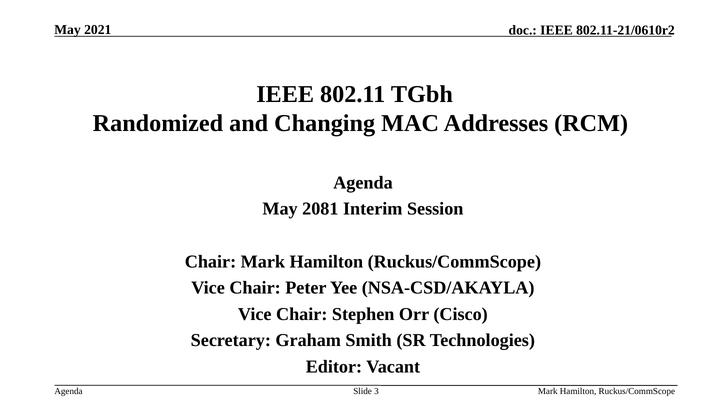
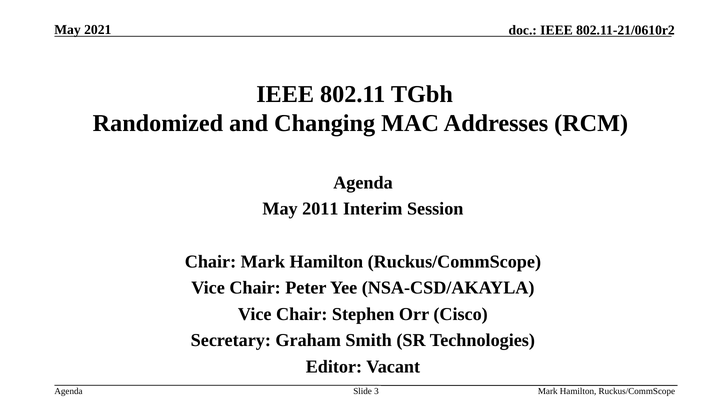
2081: 2081 -> 2011
